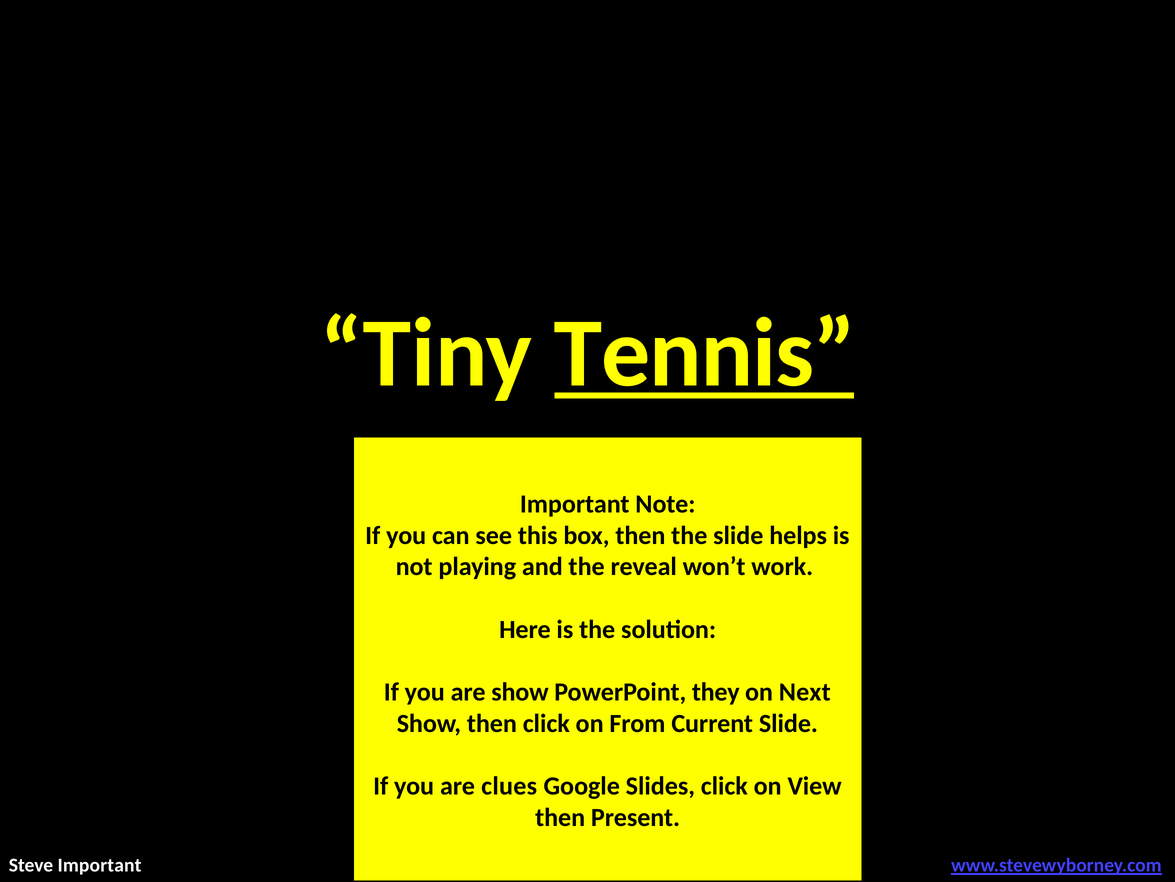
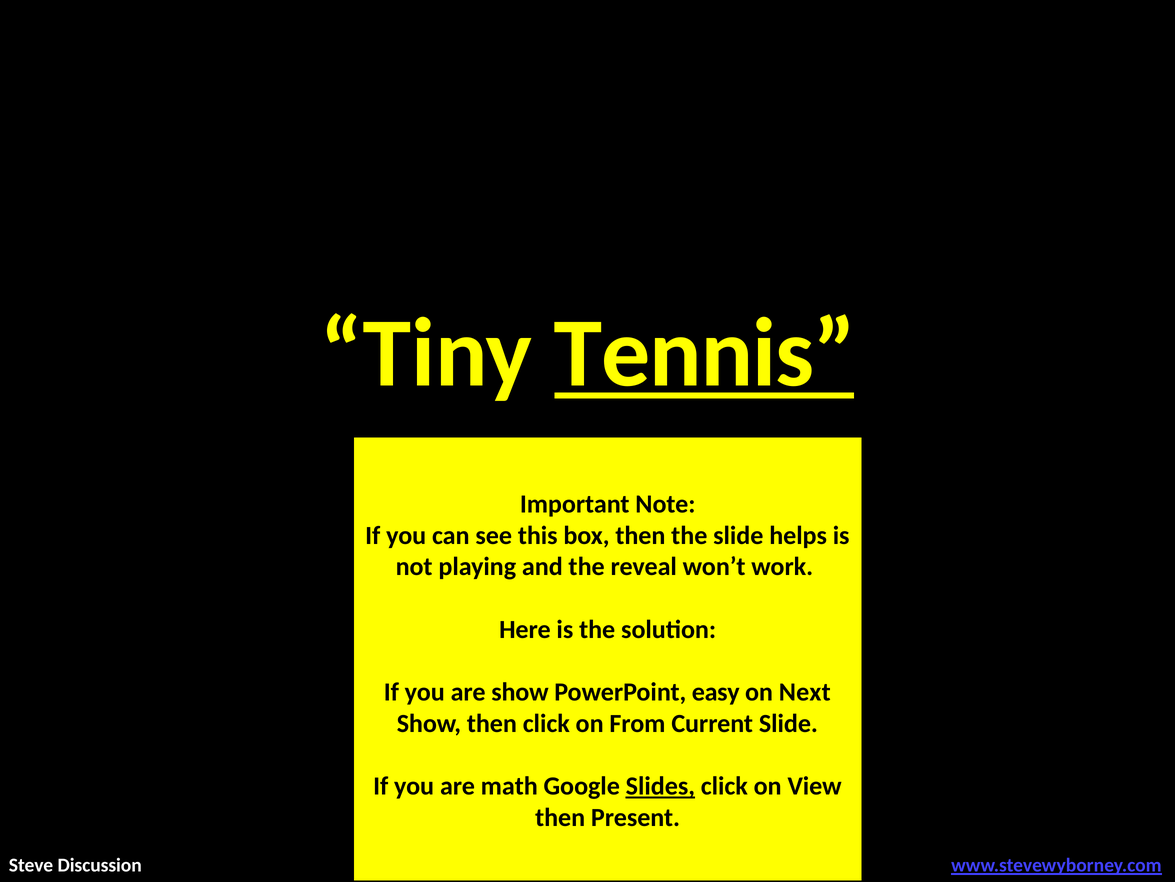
they: they -> easy
clues: clues -> math
Slides underline: none -> present
Steve Important: Important -> Discussion
